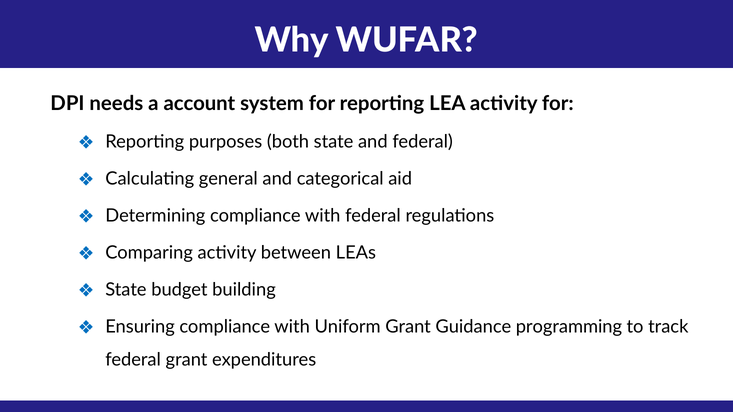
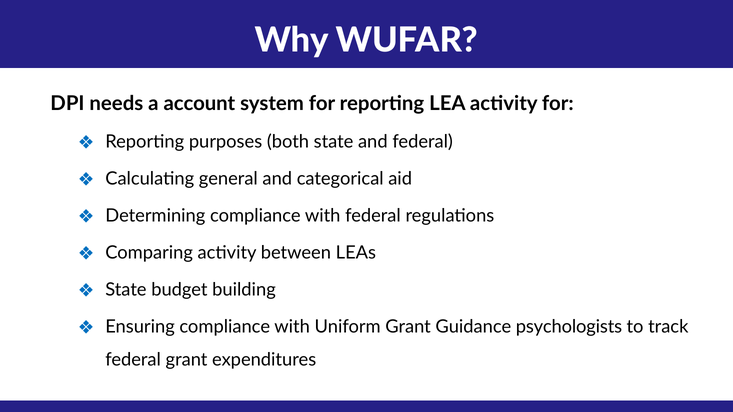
programming: programming -> psychologists
